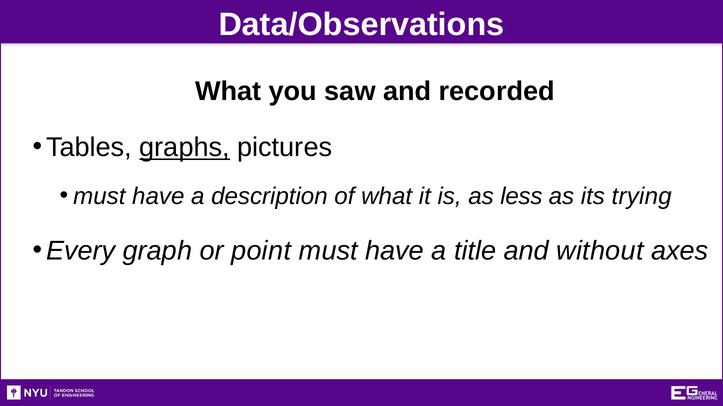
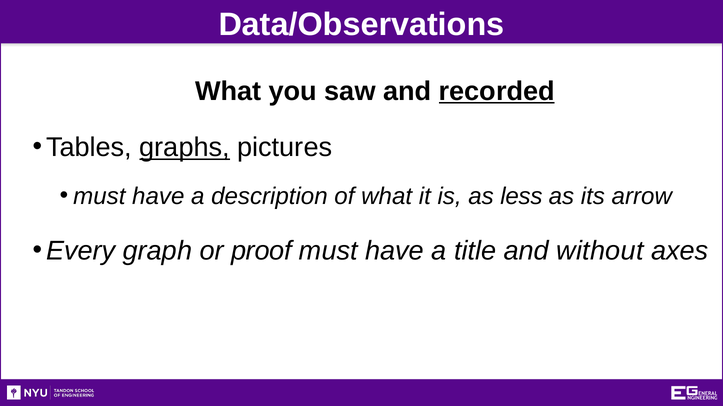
recorded underline: none -> present
trying: trying -> arrow
point: point -> proof
